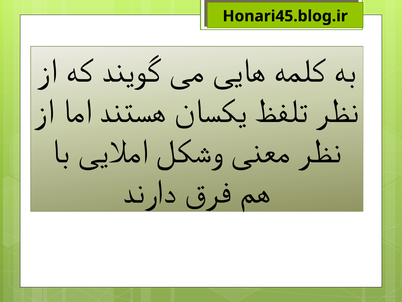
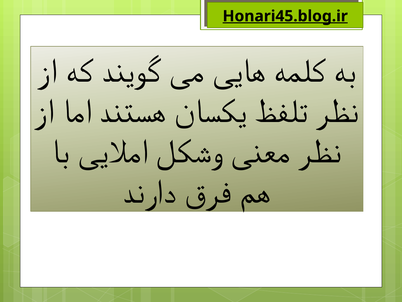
Honari45.blog.ir underline: none -> present
